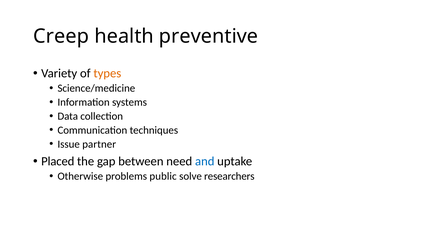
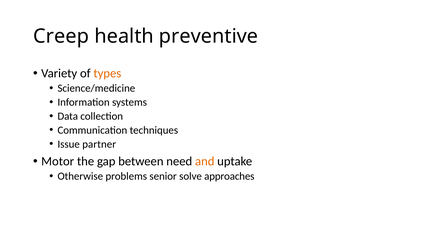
Placed: Placed -> Motor
and colour: blue -> orange
public: public -> senior
researchers: researchers -> approaches
